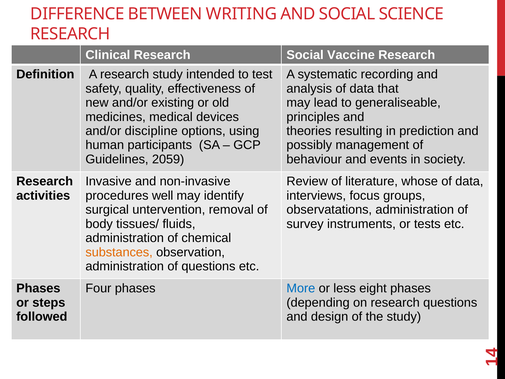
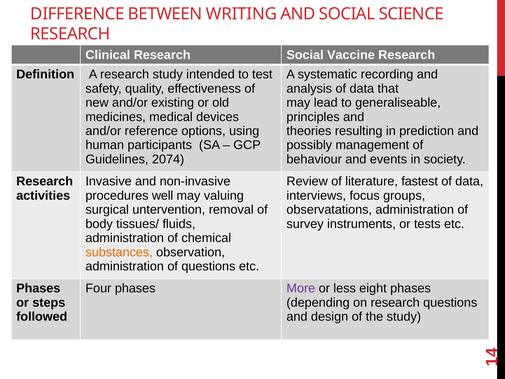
discipline: discipline -> reference
2059: 2059 -> 2074
whose: whose -> fastest
identify: identify -> valuing
More colour: blue -> purple
